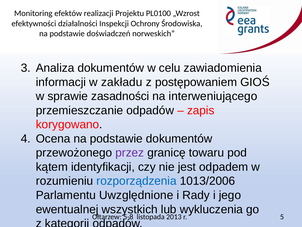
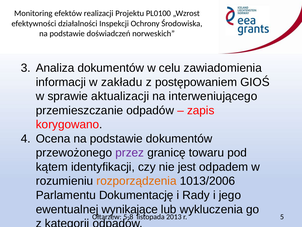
zasadności: zasadności -> aktualizacji
rozporządzenia colour: blue -> orange
Uwzględnione: Uwzględnione -> Dokumentację
wszystkich: wszystkich -> wynikające
